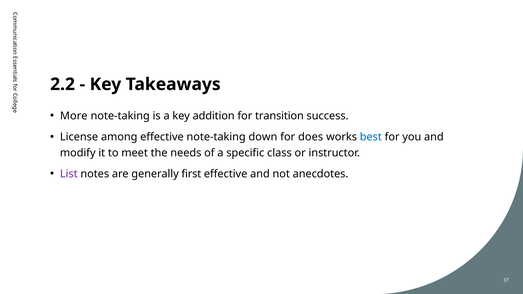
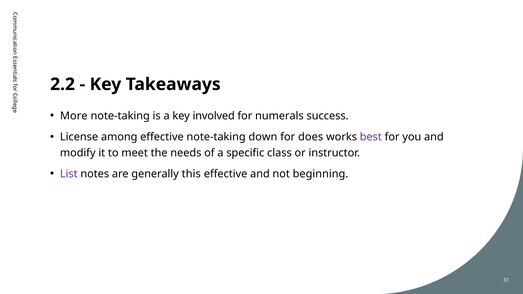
addition: addition -> involved
transition: transition -> numerals
best colour: blue -> purple
first: first -> this
anecdotes: anecdotes -> beginning
